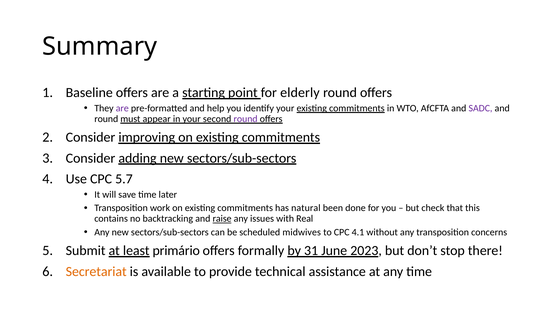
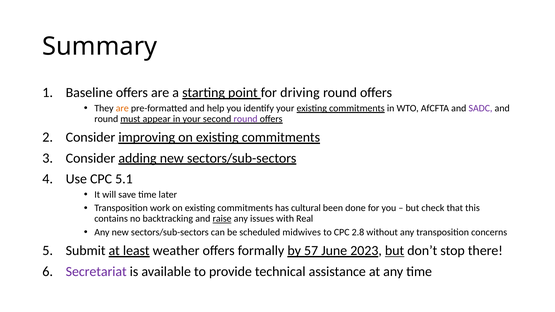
elderly: elderly -> driving
are at (122, 108) colour: purple -> orange
5.7: 5.7 -> 5.1
natural: natural -> cultural
4.1: 4.1 -> 2.8
primário: primário -> weather
31: 31 -> 57
but at (395, 251) underline: none -> present
Secretariat colour: orange -> purple
